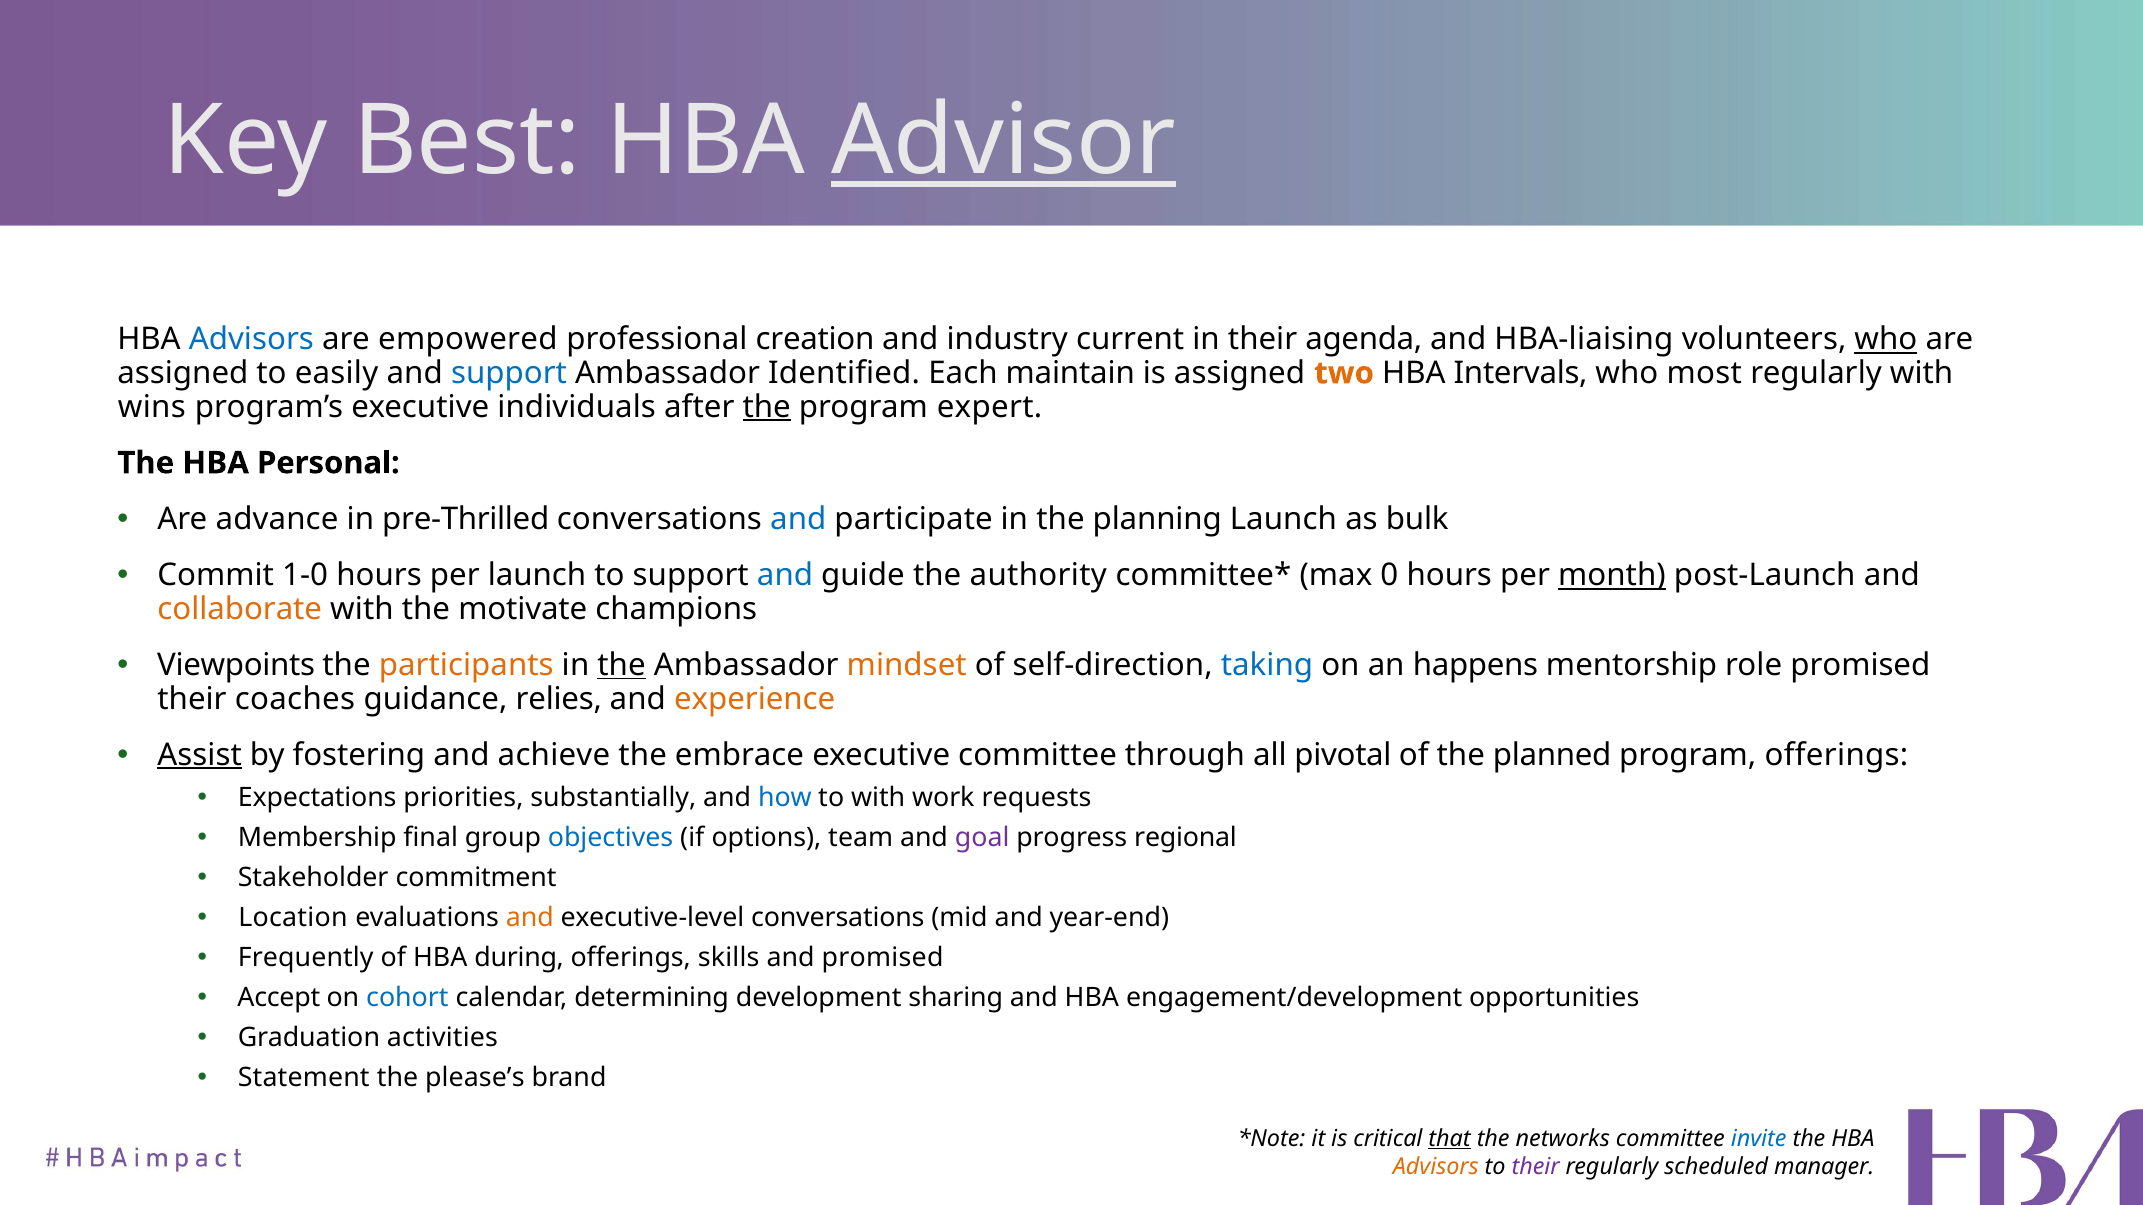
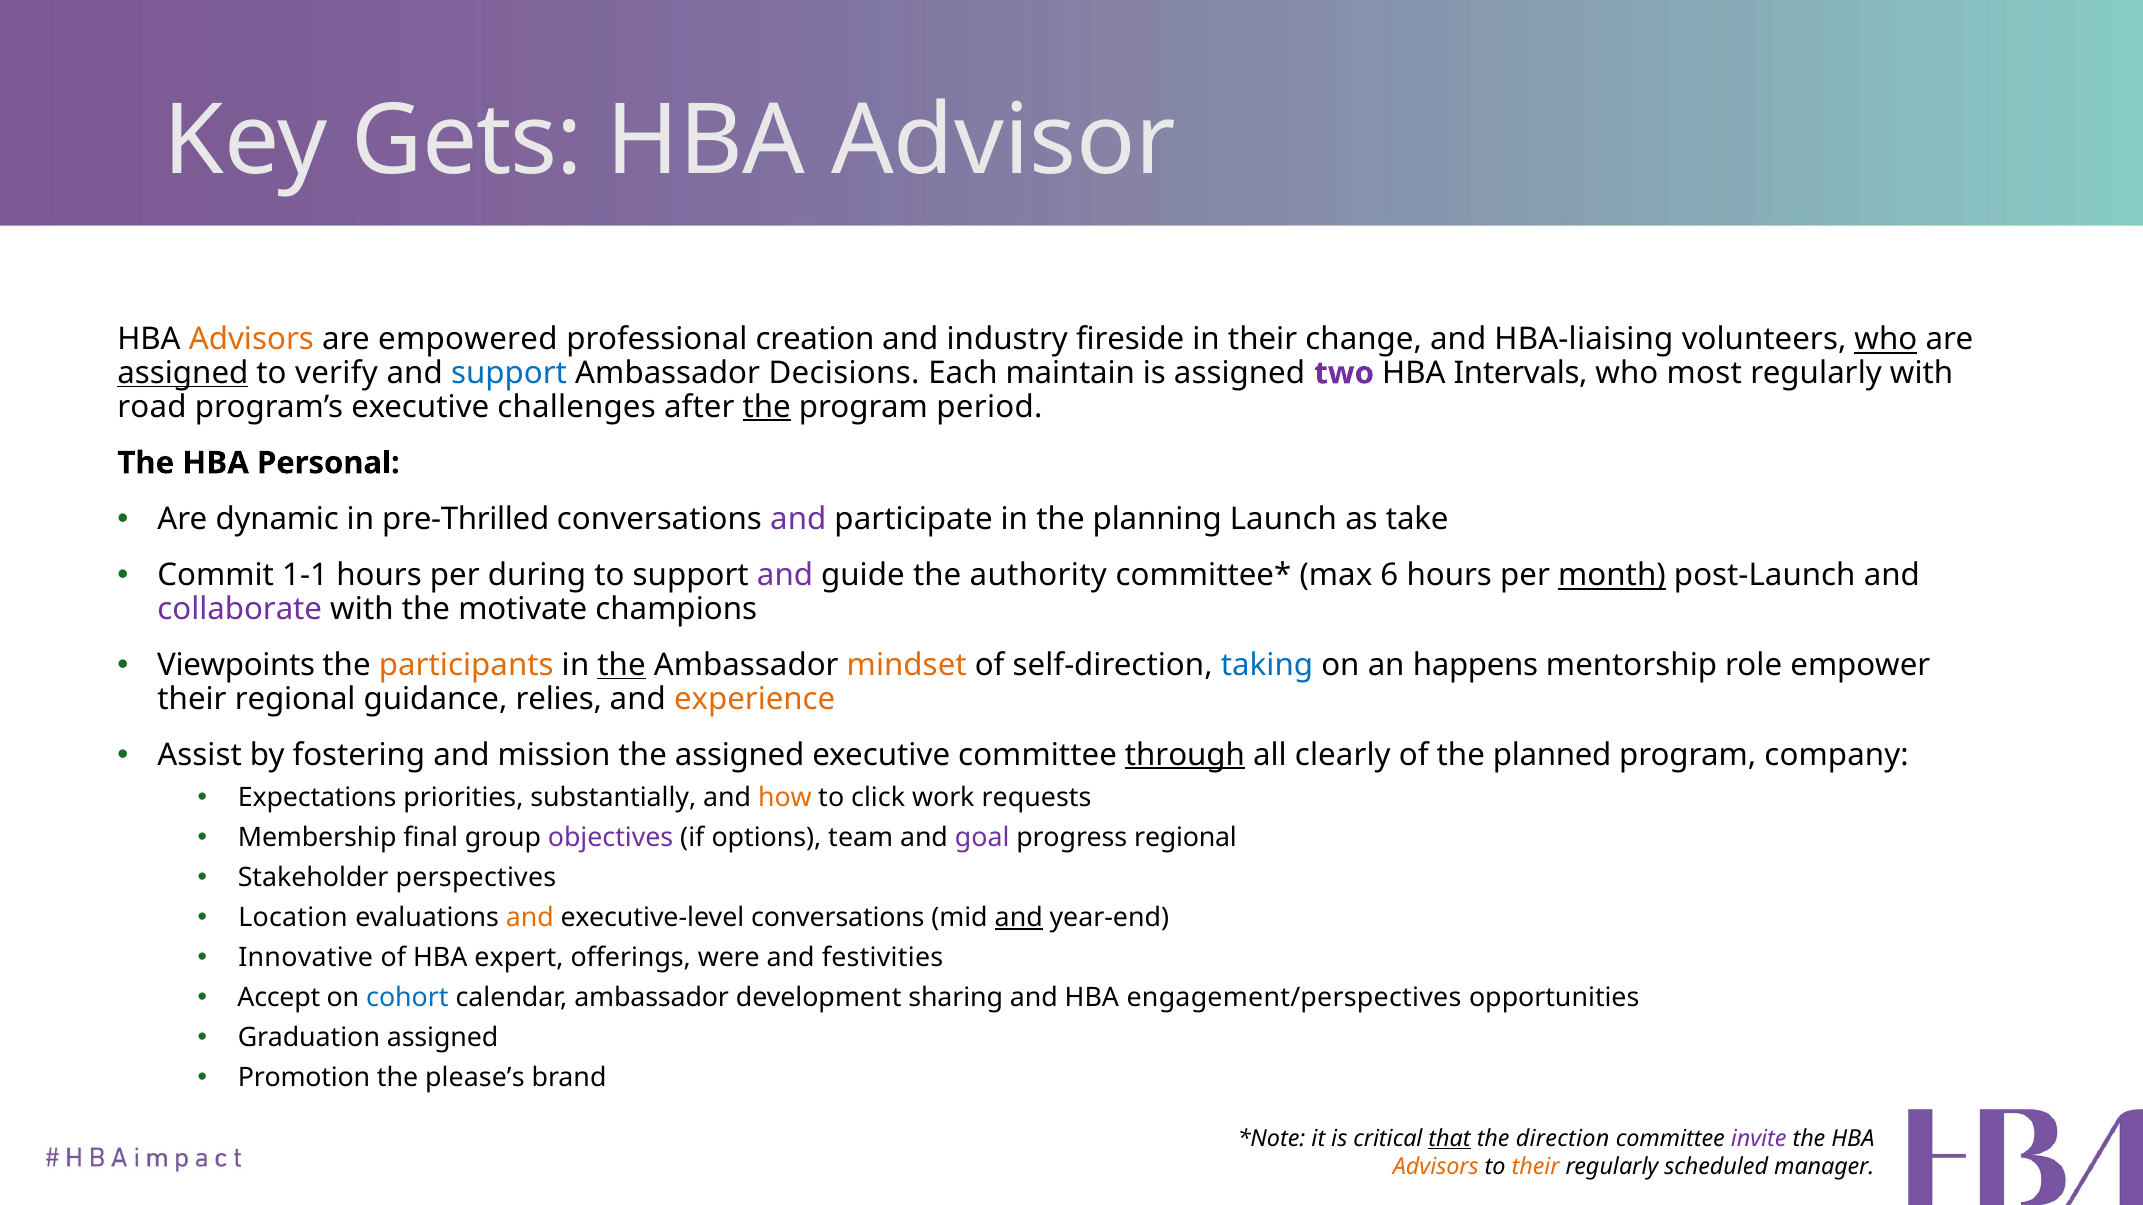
Best: Best -> Gets
Advisor underline: present -> none
Advisors at (251, 339) colour: blue -> orange
current: current -> fireside
agenda: agenda -> change
assigned at (183, 373) underline: none -> present
easily: easily -> verify
Identified: Identified -> Decisions
two colour: orange -> purple
wins: wins -> road
individuals: individuals -> challenges
expert: expert -> period
advance: advance -> dynamic
and at (798, 519) colour: blue -> purple
bulk: bulk -> take
1-0: 1-0 -> 1-1
per launch: launch -> during
and at (785, 575) colour: blue -> purple
0: 0 -> 6
collaborate colour: orange -> purple
role promised: promised -> empower
their coaches: coaches -> regional
Assist underline: present -> none
achieve: achieve -> mission
the embrace: embrace -> assigned
through underline: none -> present
pivotal: pivotal -> clearly
program offerings: offerings -> company
how colour: blue -> orange
to with: with -> click
objectives colour: blue -> purple
commitment: commitment -> perspectives
and at (1019, 918) underline: none -> present
Frequently: Frequently -> Innovative
during: during -> expert
skills: skills -> were
and promised: promised -> festivities
calendar determining: determining -> ambassador
engagement/development: engagement/development -> engagement/perspectives
Graduation activities: activities -> assigned
Statement: Statement -> Promotion
networks: networks -> direction
invite colour: blue -> purple
their at (1536, 1167) colour: purple -> orange
